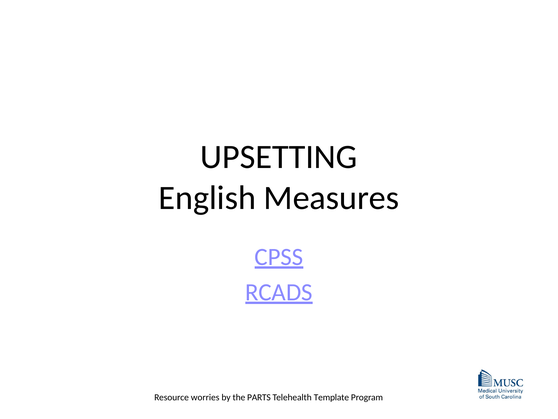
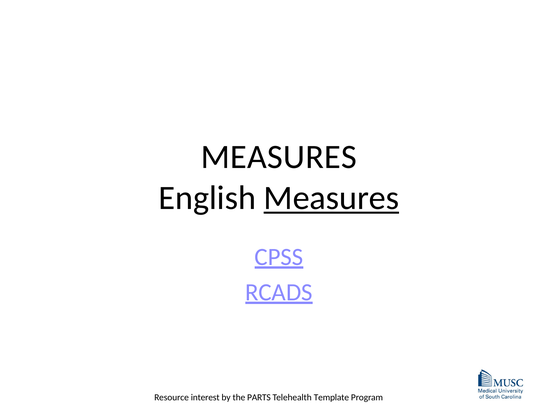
UPSETTING at (279, 157): UPSETTING -> MEASURES
Measures at (331, 198) underline: none -> present
worries: worries -> interest
